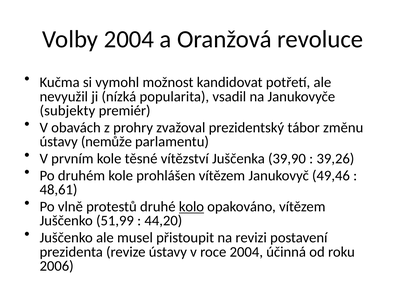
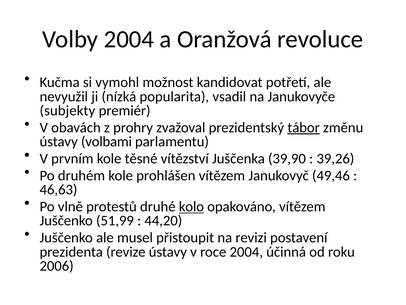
tábor underline: none -> present
nemůže: nemůže -> volbami
48,61: 48,61 -> 46,63
